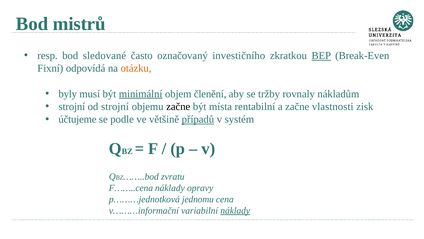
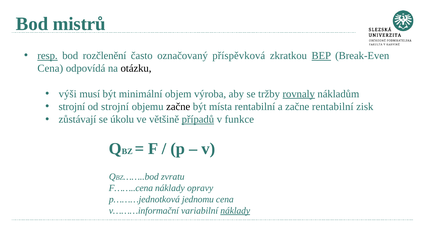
resp underline: none -> present
sledované: sledované -> rozčlenění
investičního: investičního -> příspěvková
Fixní at (50, 68): Fixní -> Cena
otázku colour: orange -> black
byly: byly -> výši
minimální underline: present -> none
členění: členění -> výroba
rovnaly underline: none -> present
začne vlastnosti: vlastnosti -> rentabilní
účtujeme: účtujeme -> zůstávají
podle: podle -> úkolu
systém: systém -> funkce
